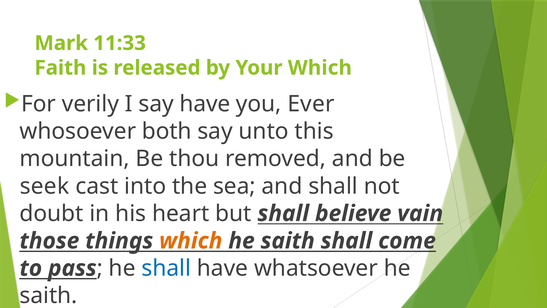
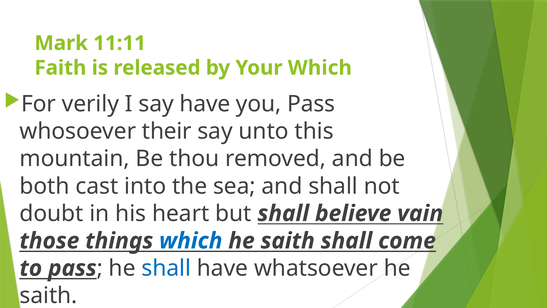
11:33: 11:33 -> 11:11
you Ever: Ever -> Pass
both: both -> their
seek: seek -> both
which at (191, 241) colour: orange -> blue
